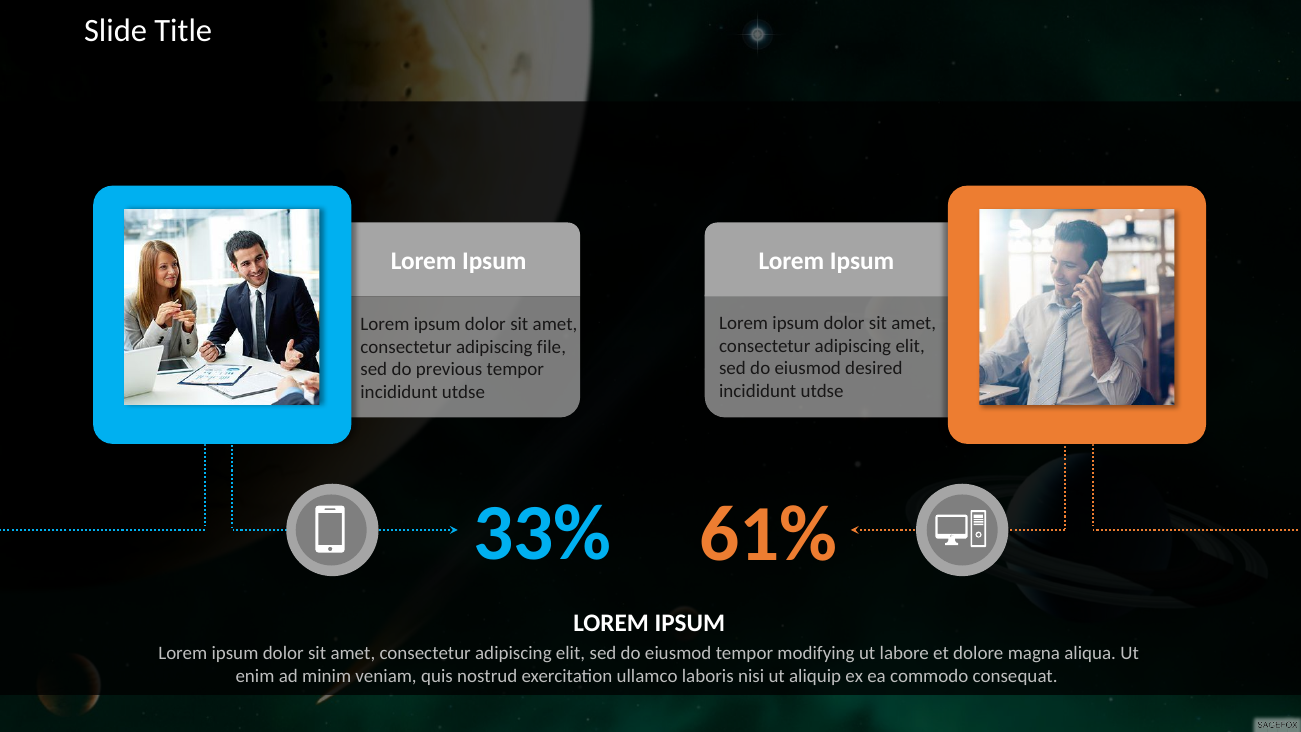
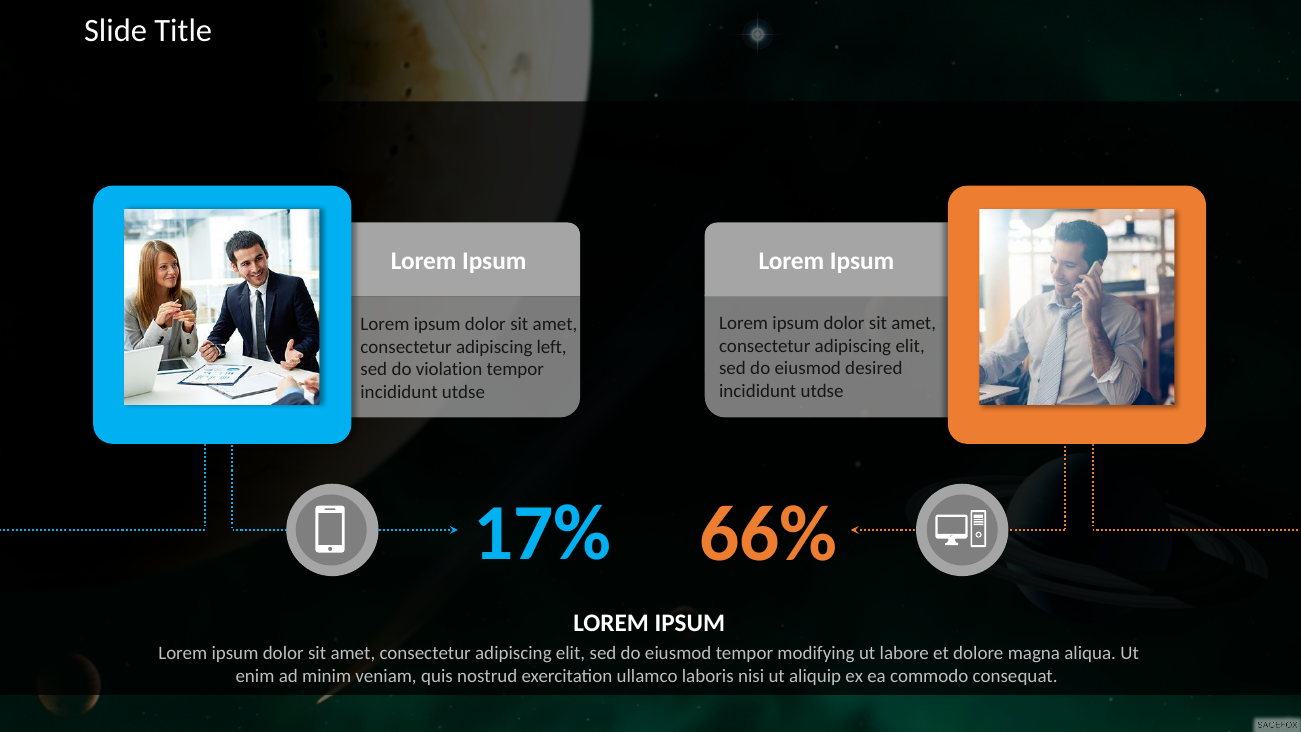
file: file -> left
previous: previous -> violation
33%: 33% -> 17%
61%: 61% -> 66%
